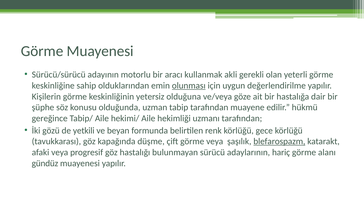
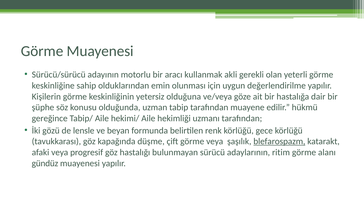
olunması underline: present -> none
yetkili: yetkili -> lensle
hariç: hariç -> ritim
